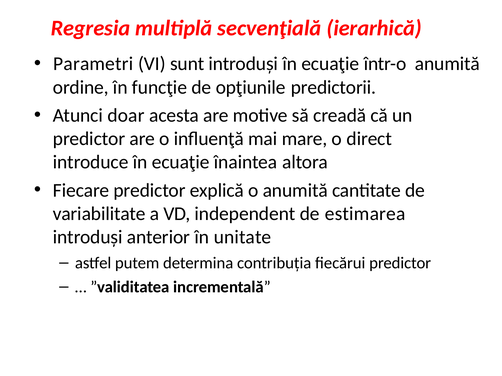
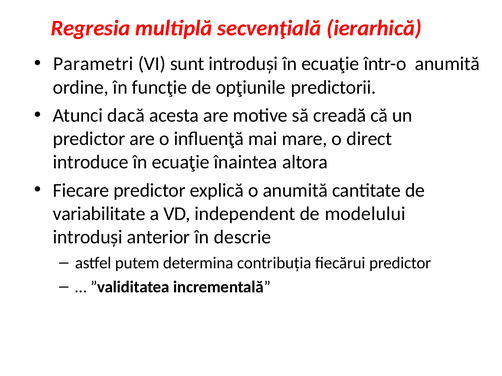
doar: doar -> dacă
estimarea: estimarea -> modelului
unitate: unitate -> descrie
